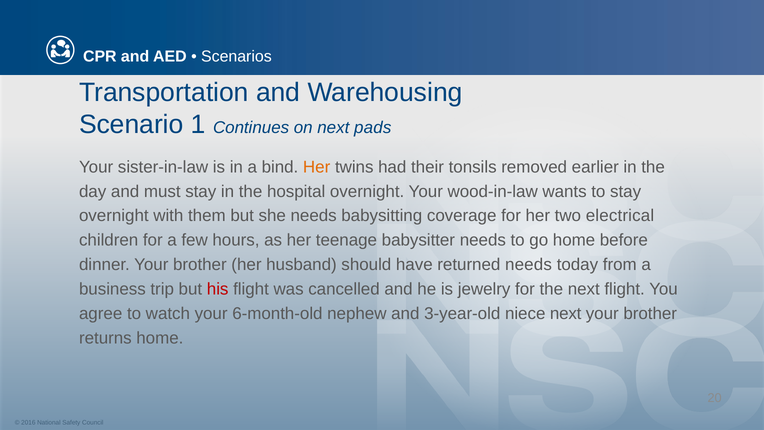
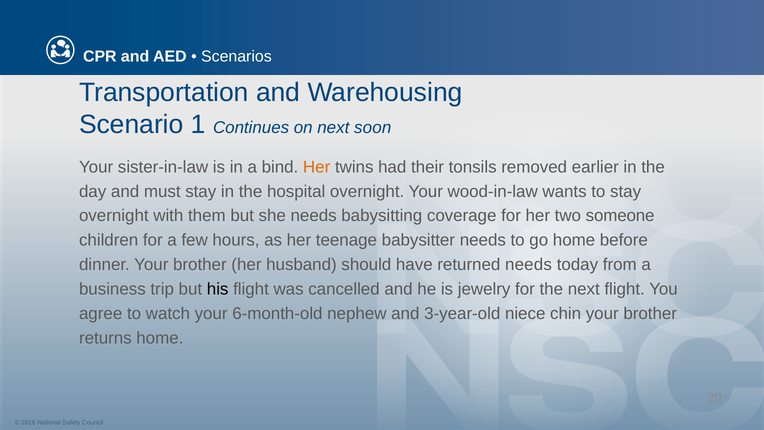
pads: pads -> soon
electrical: electrical -> someone
his colour: red -> black
niece next: next -> chin
